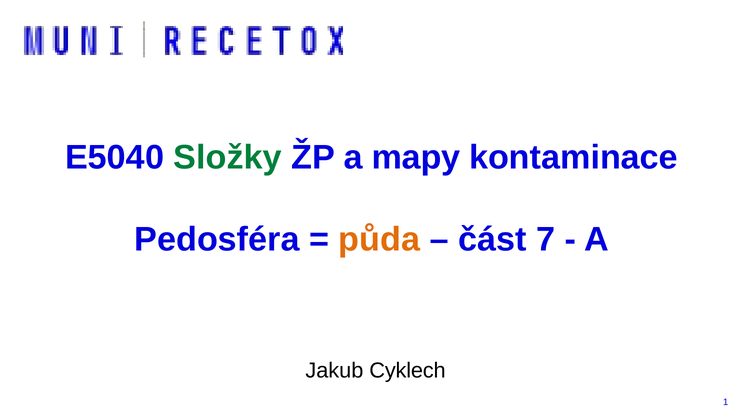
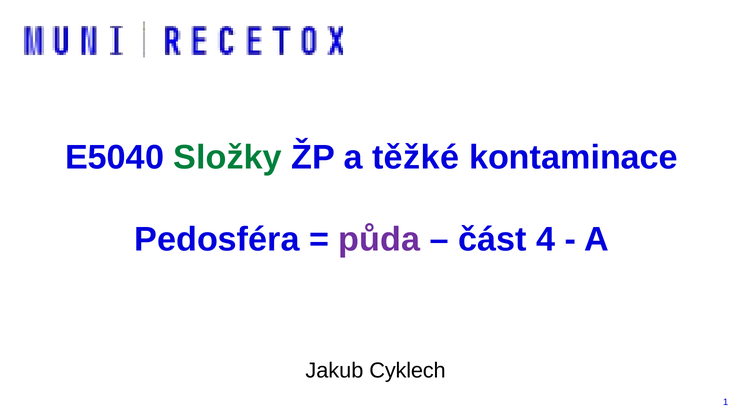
mapy: mapy -> těžké
půda colour: orange -> purple
7: 7 -> 4
